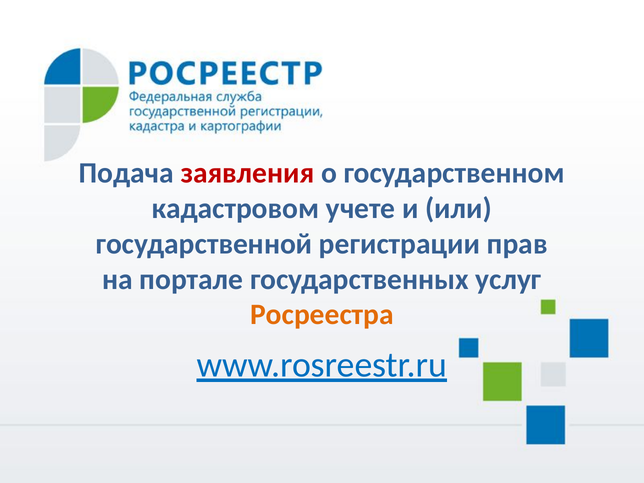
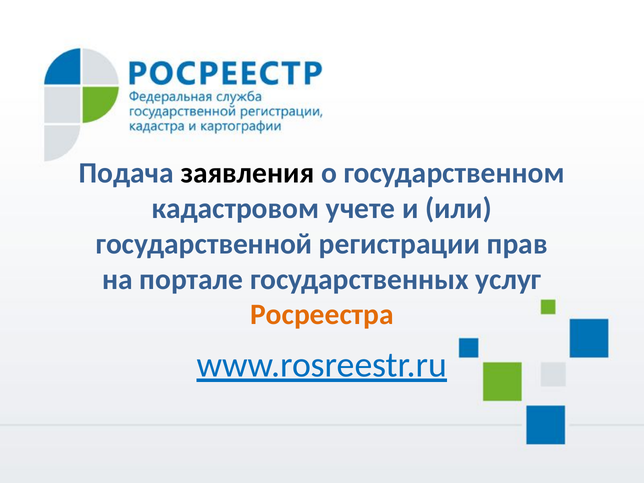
заявления colour: red -> black
